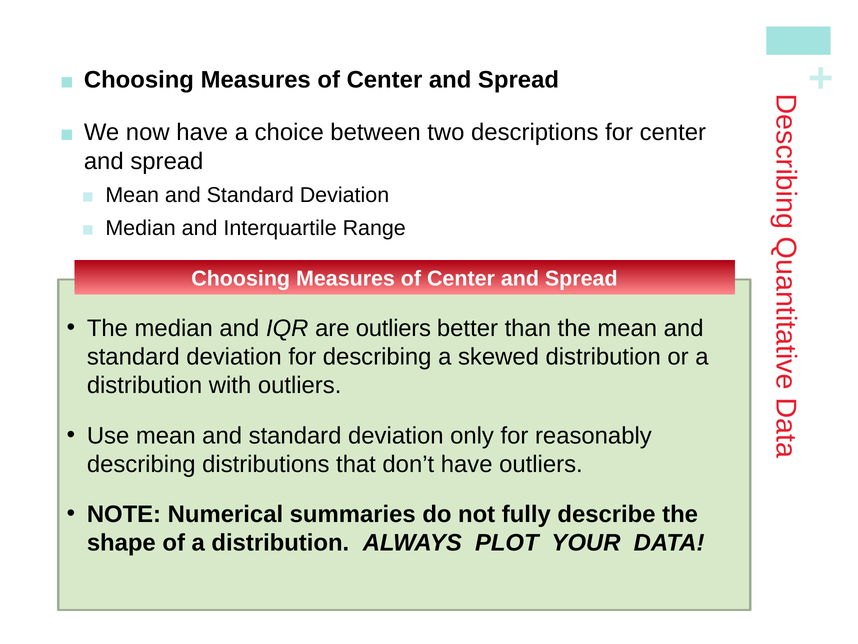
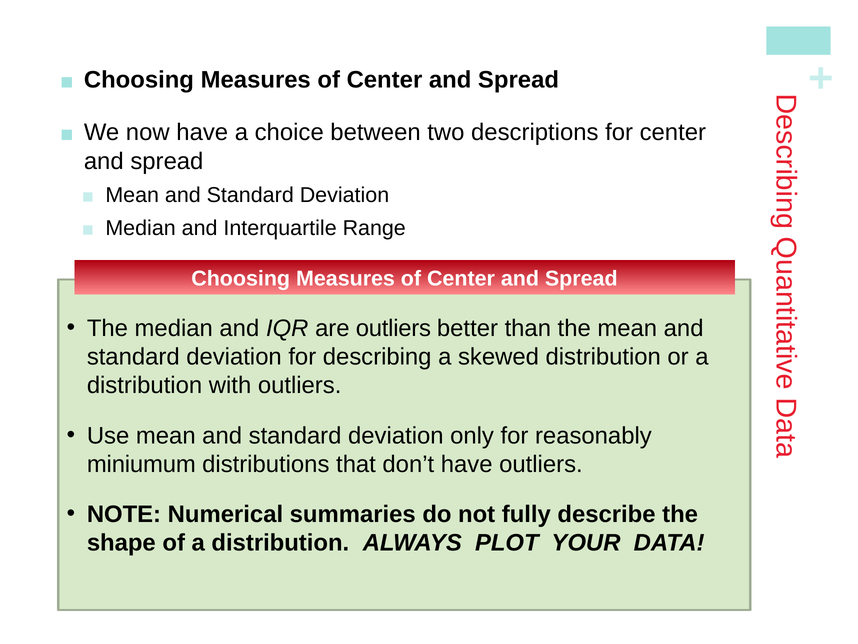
describing at (141, 464): describing -> miniumum
